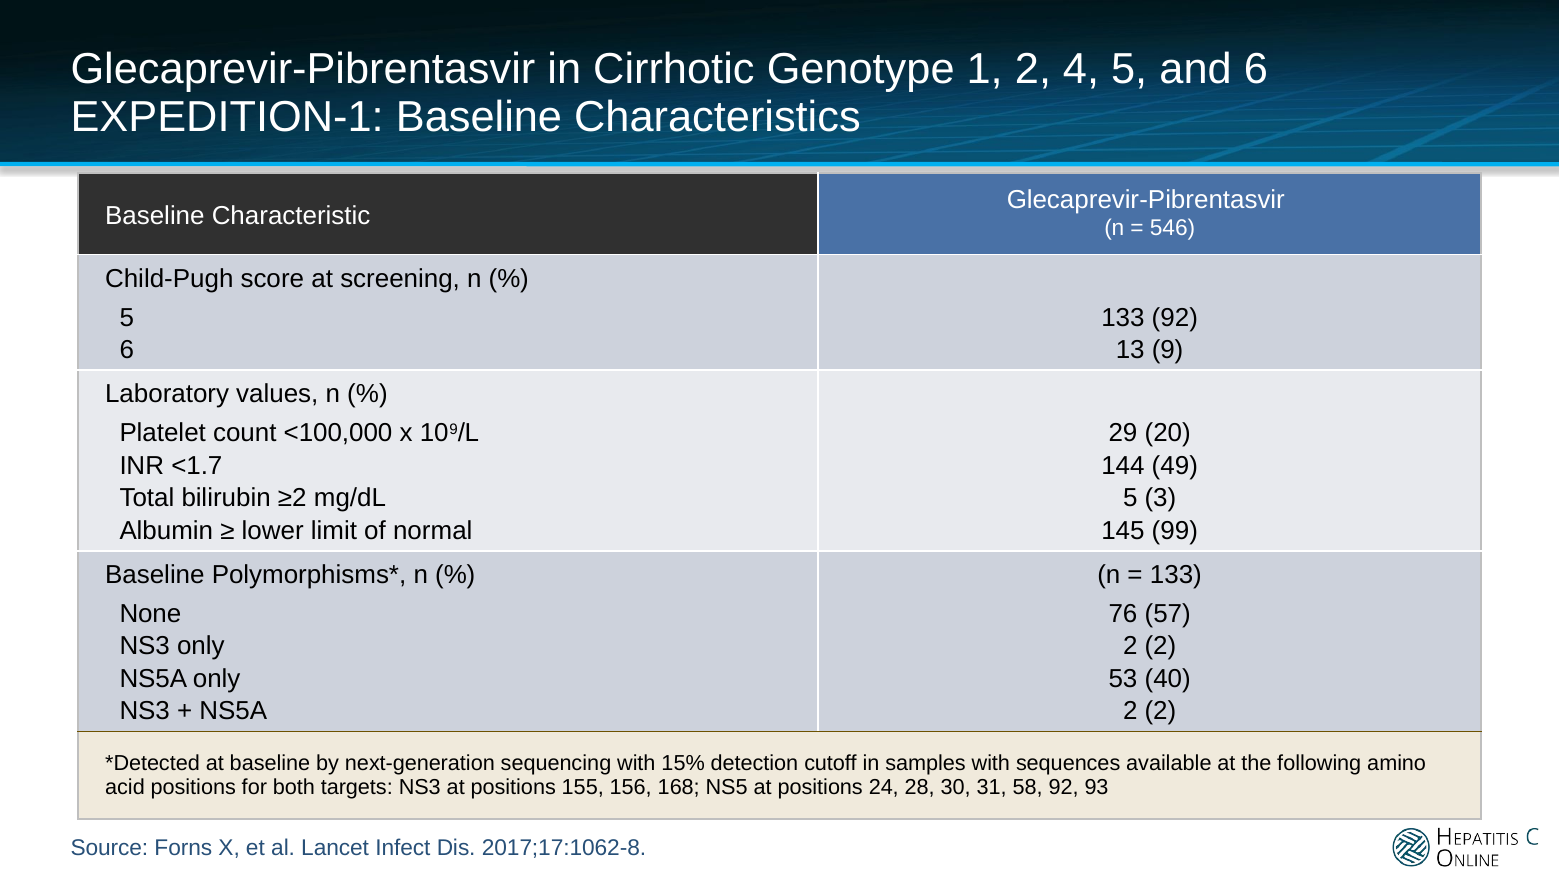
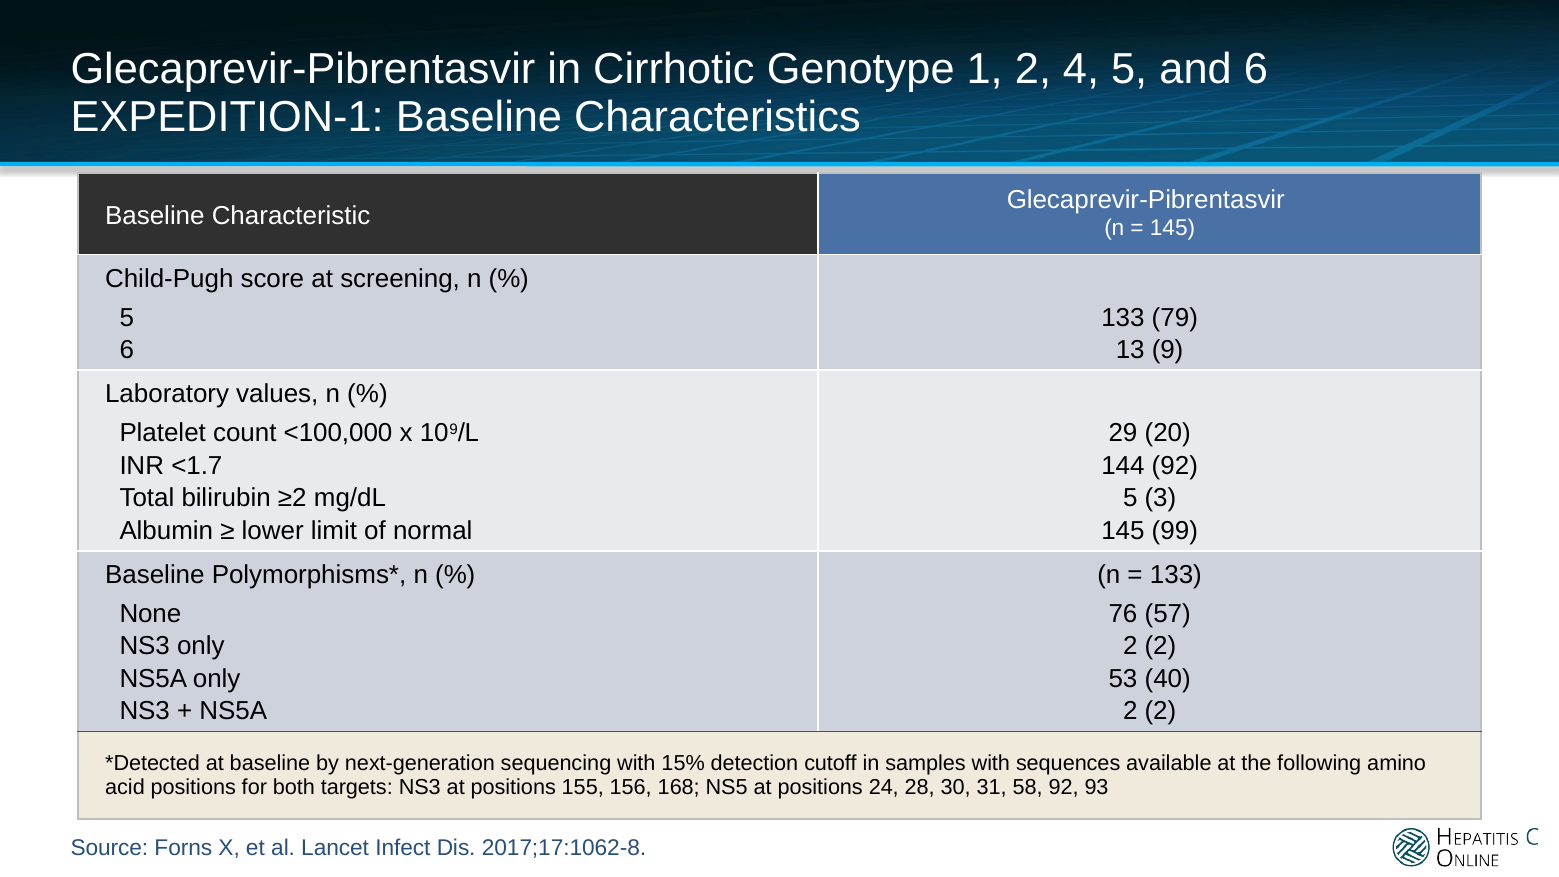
546 at (1173, 228): 546 -> 145
133 92: 92 -> 79
144 49: 49 -> 92
